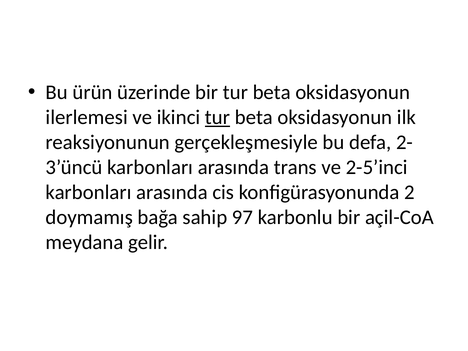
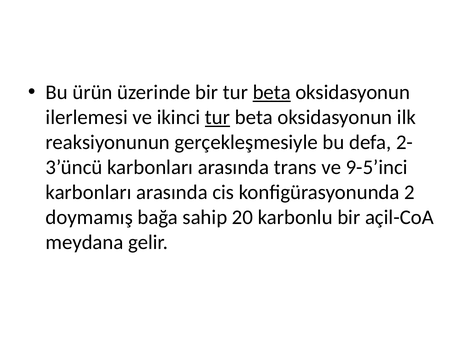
beta at (272, 92) underline: none -> present
2-5’inci: 2-5’inci -> 9-5’inci
97: 97 -> 20
